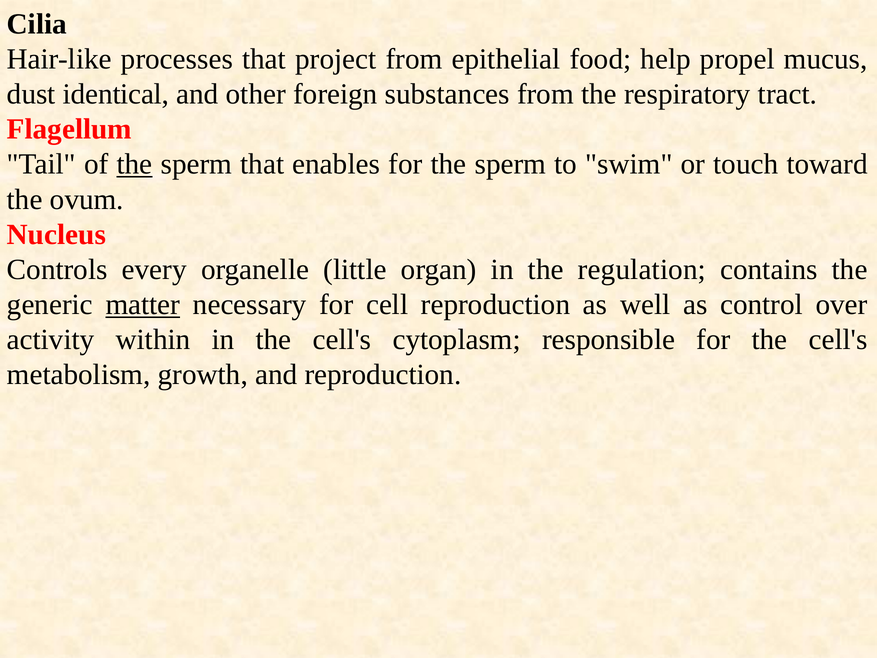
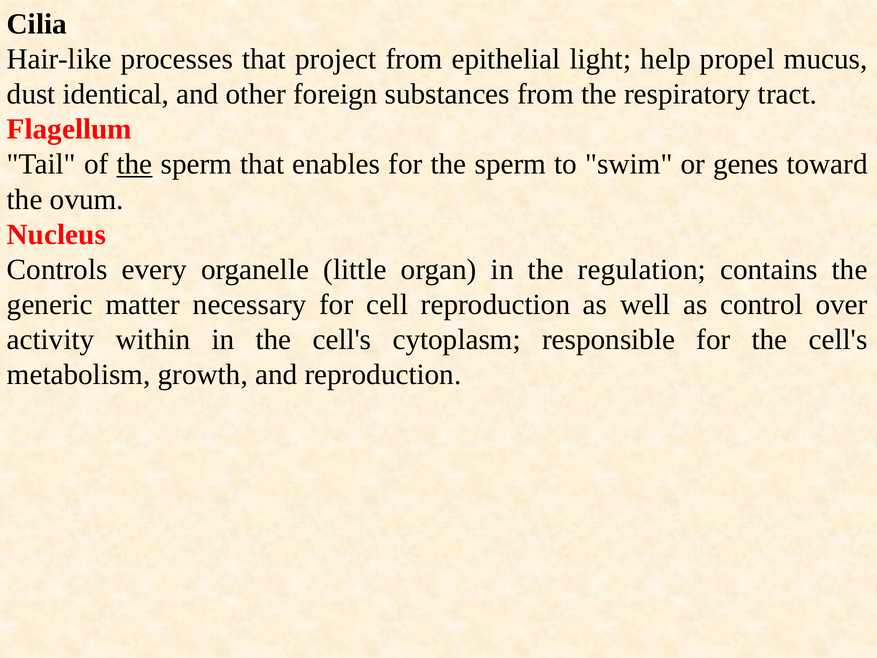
food: food -> light
touch: touch -> genes
matter underline: present -> none
